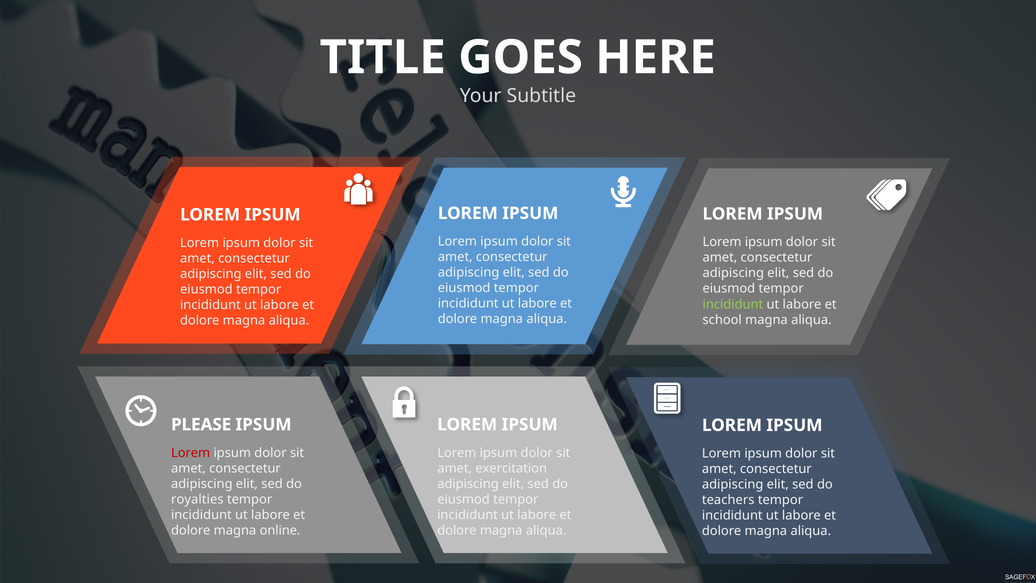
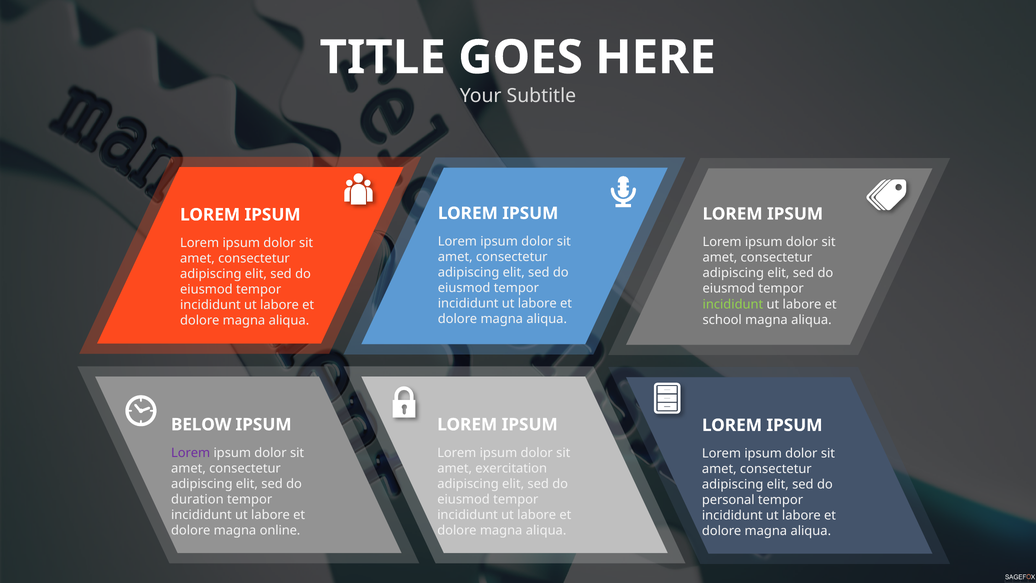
PLEASE: PLEASE -> BELOW
Lorem at (191, 453) colour: red -> purple
royalties: royalties -> duration
teachers: teachers -> personal
